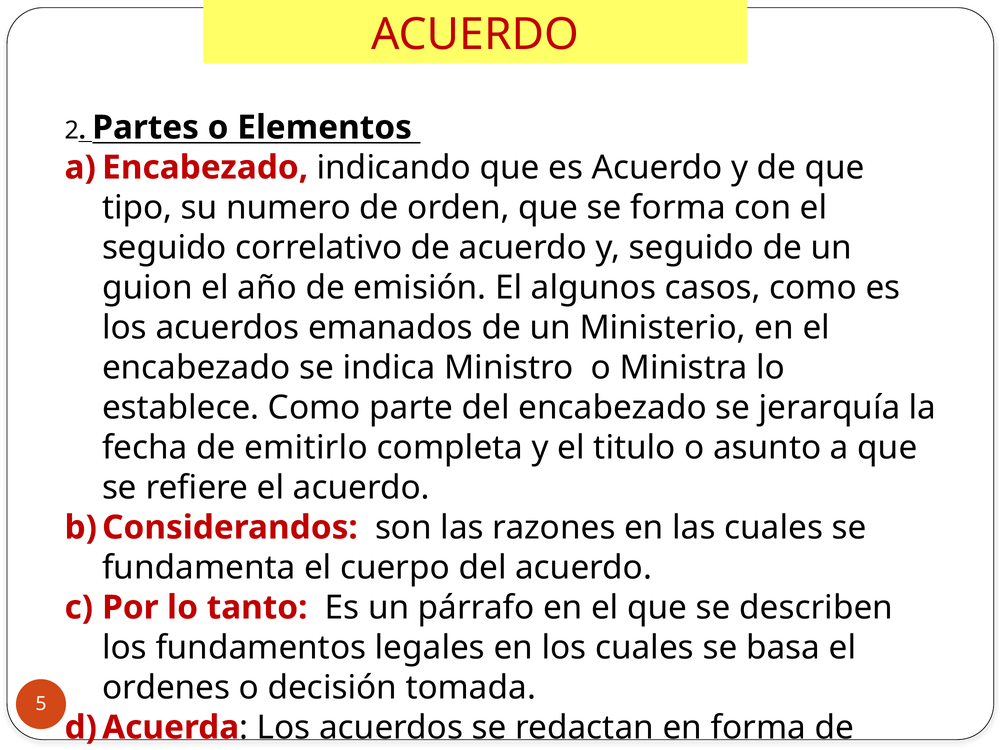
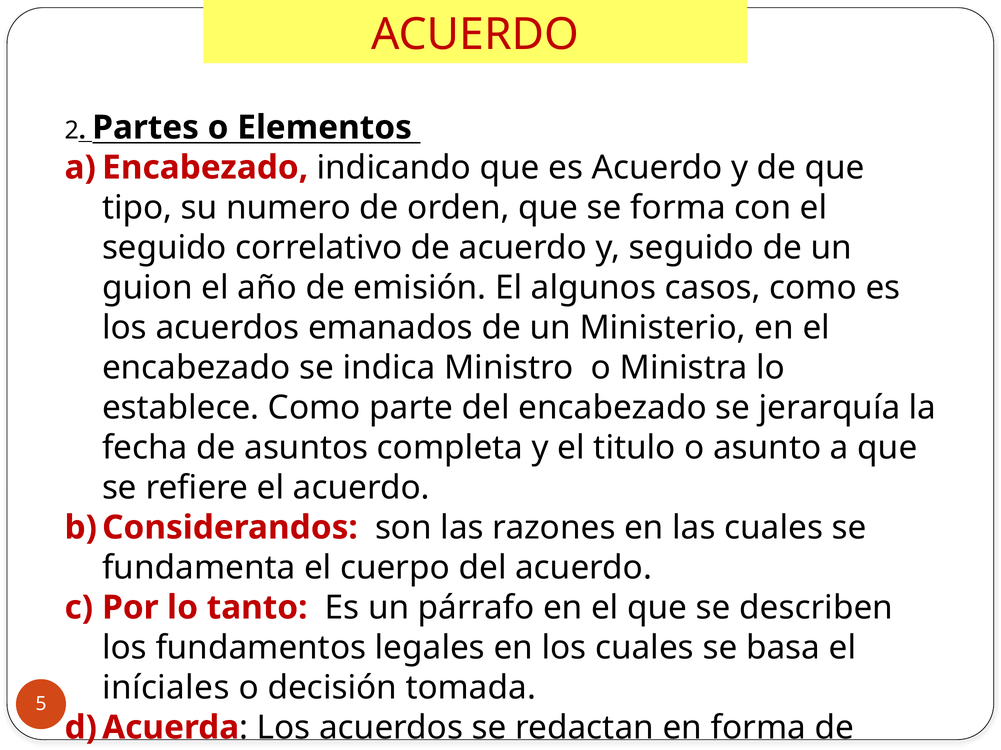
emitirlo: emitirlo -> asuntos
ordenes: ordenes -> iníciales
